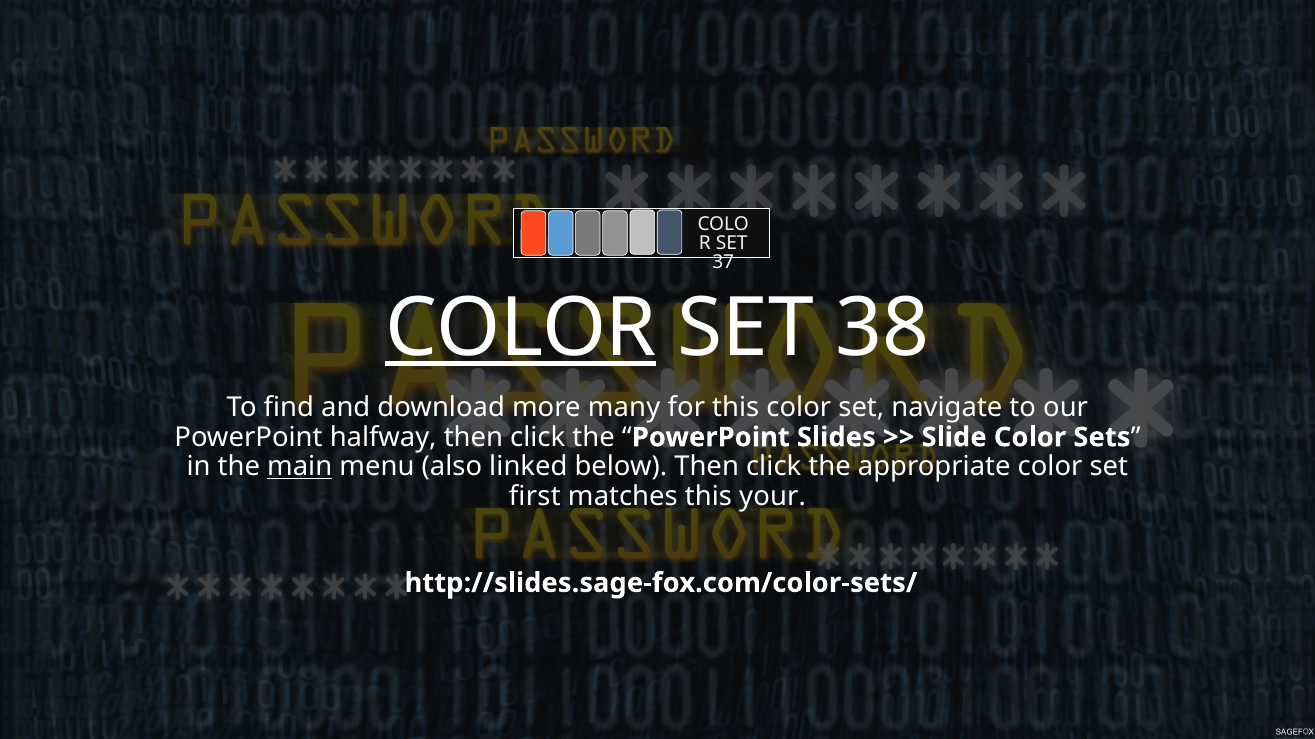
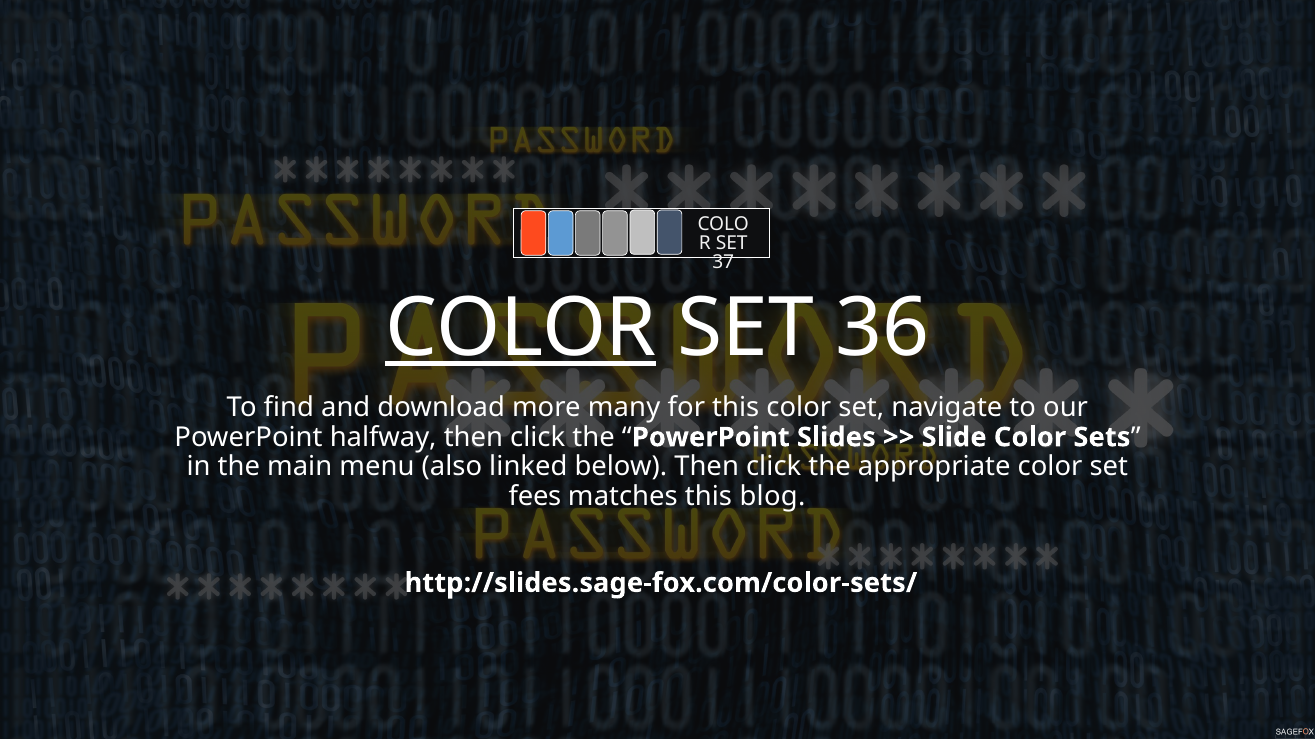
38: 38 -> 36
main underline: present -> none
first: first -> fees
your: your -> blog
